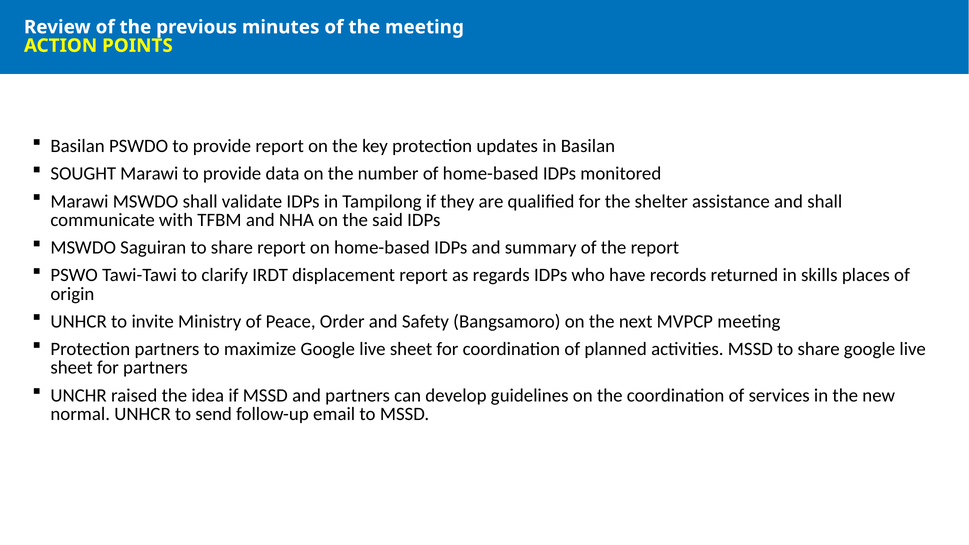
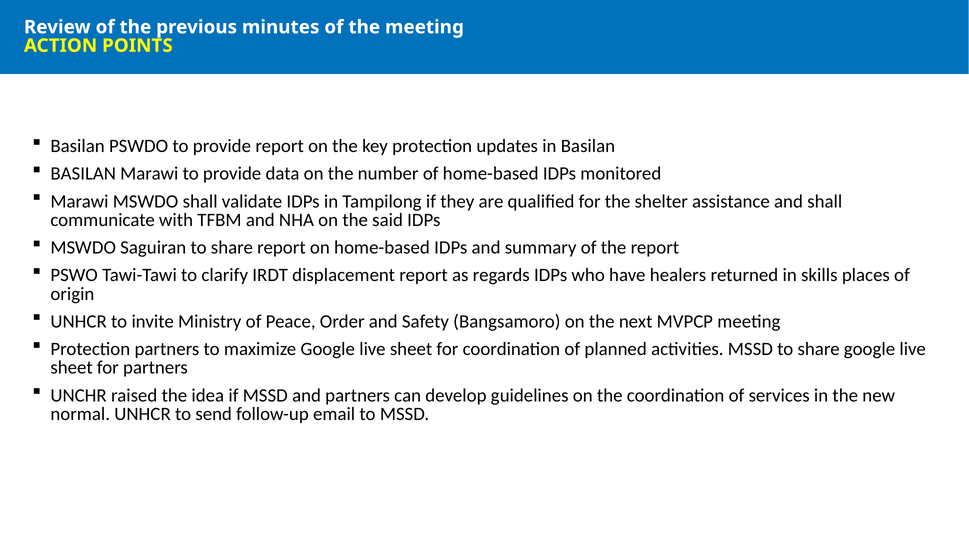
SOUGHT at (83, 174): SOUGHT -> BASILAN
records: records -> healers
